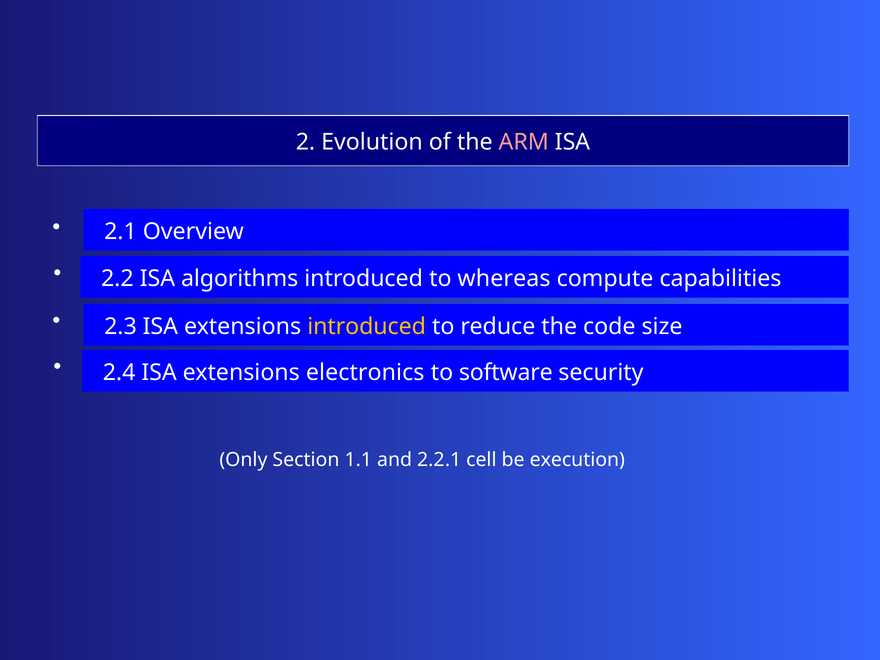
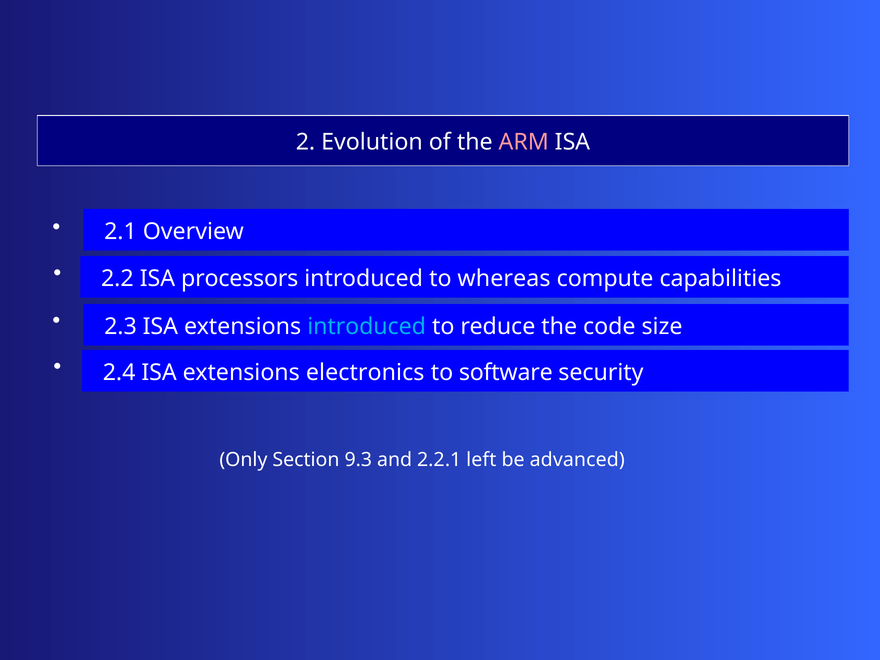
algorithms: algorithms -> processors
introduced at (367, 326) colour: yellow -> light blue
1.1: 1.1 -> 9.3
cell: cell -> left
execution: execution -> advanced
